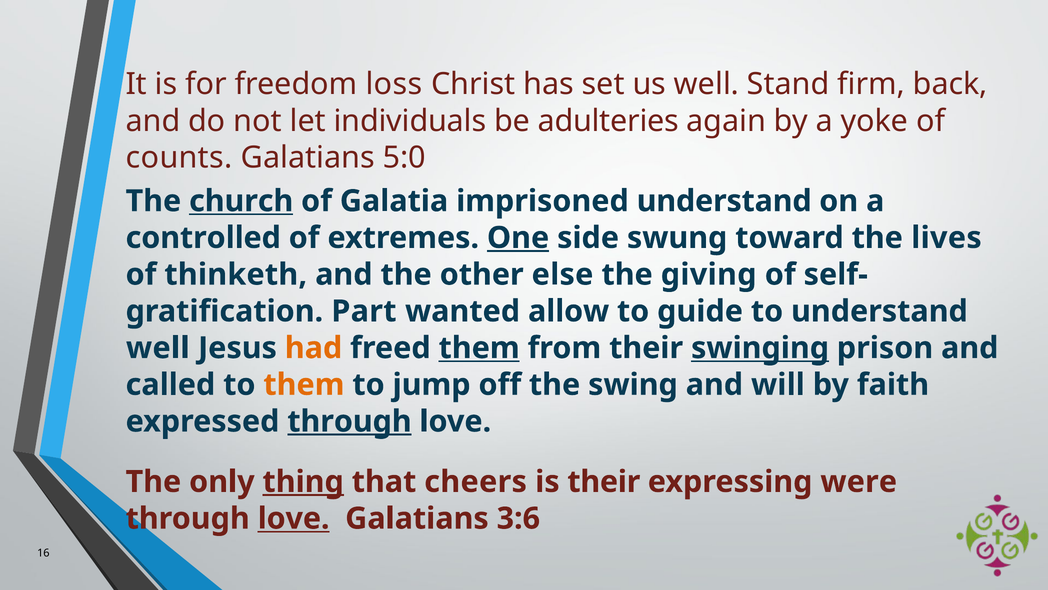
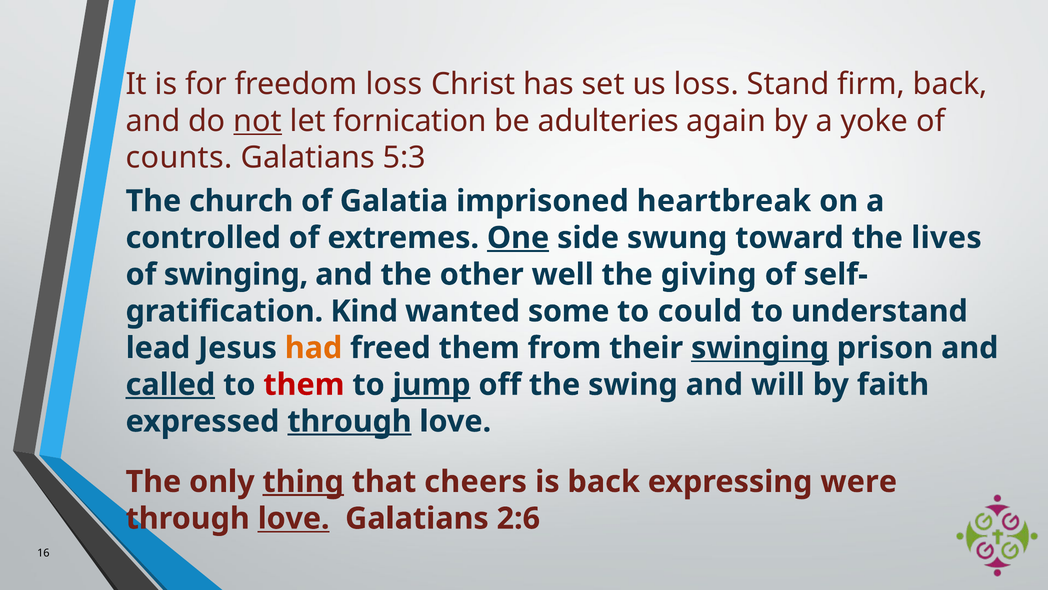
us well: well -> loss
not underline: none -> present
individuals: individuals -> fornication
5:0: 5:0 -> 5:3
church underline: present -> none
imprisoned understand: understand -> heartbreak
of thinketh: thinketh -> swinging
else: else -> well
Part: Part -> Kind
allow: allow -> some
guide: guide -> could
well at (158, 348): well -> lead
them at (479, 348) underline: present -> none
called underline: none -> present
them at (304, 384) colour: orange -> red
jump underline: none -> present
is their: their -> back
3:6: 3:6 -> 2:6
